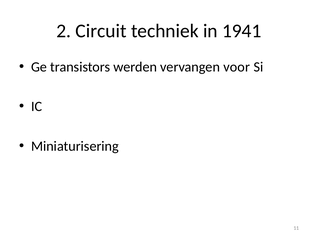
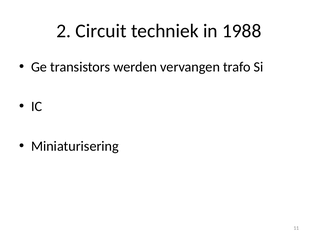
1941: 1941 -> 1988
voor: voor -> trafo
